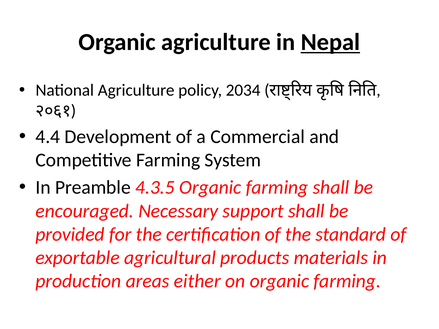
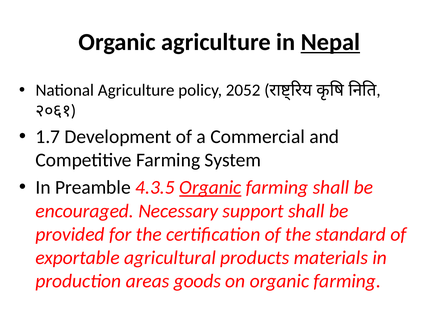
2034: 2034 -> 2052
4.4: 4.4 -> 1.7
Organic at (210, 188) underline: none -> present
either: either -> goods
